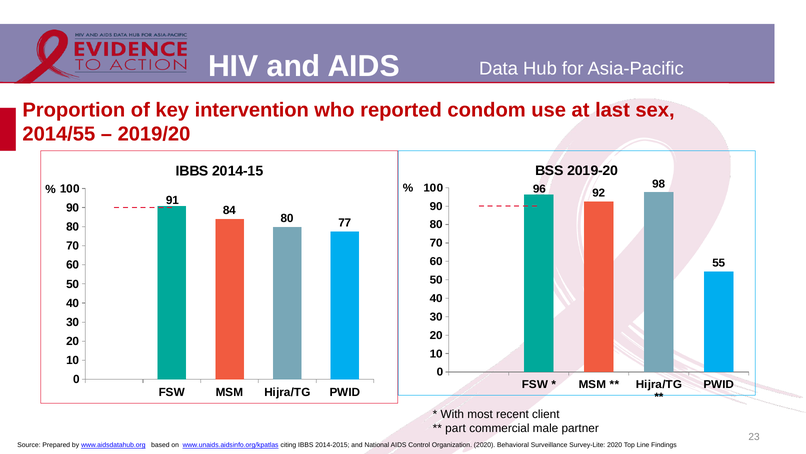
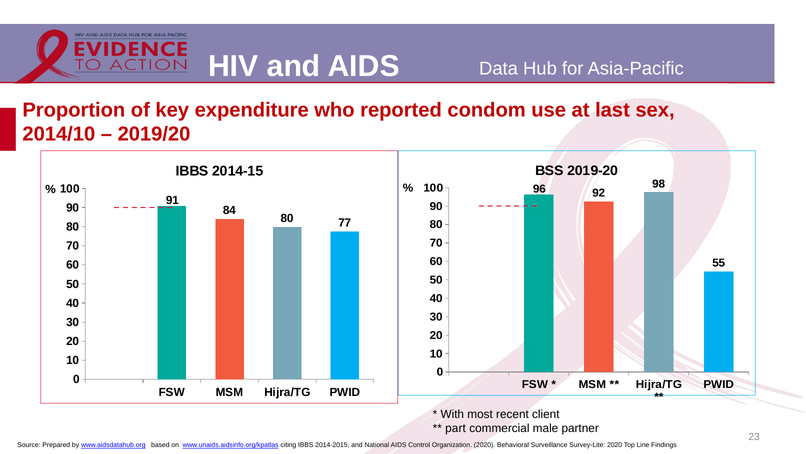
intervention: intervention -> expenditure
2014/55: 2014/55 -> 2014/10
